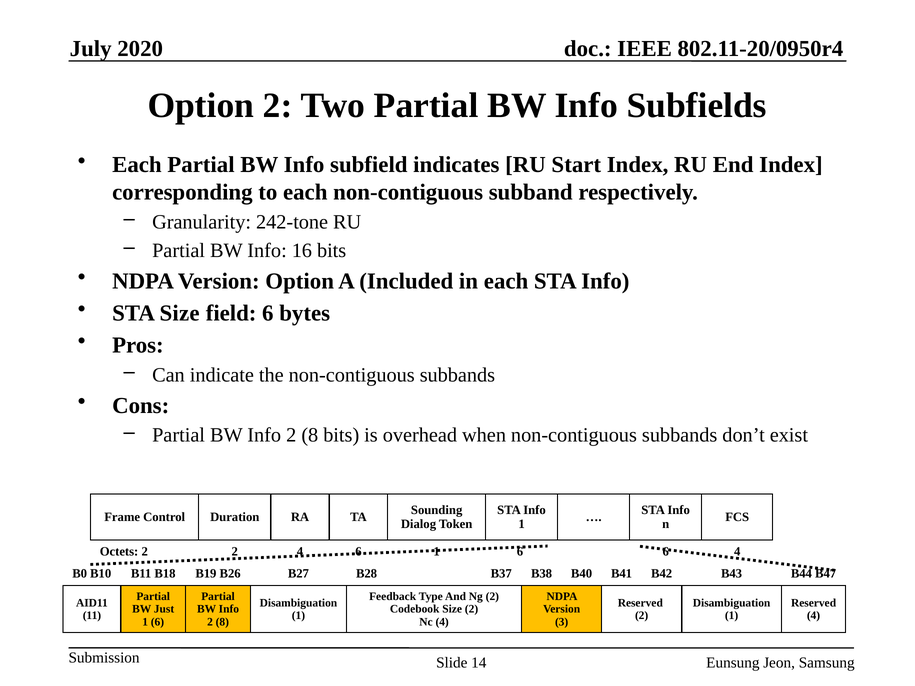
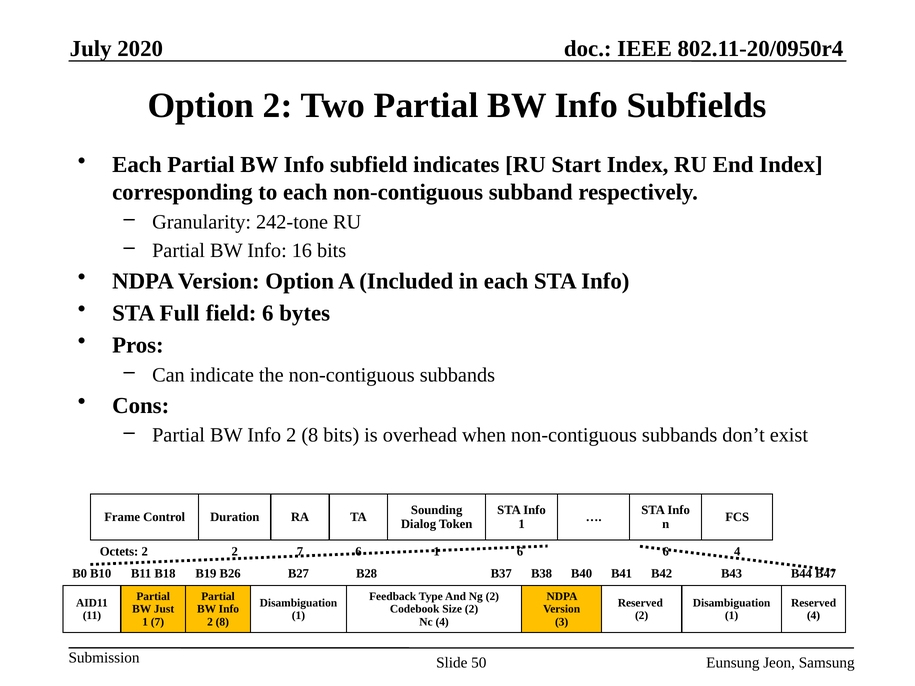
STA Size: Size -> Full
2 4: 4 -> 7
6 at (157, 622): 6 -> 7
14: 14 -> 50
